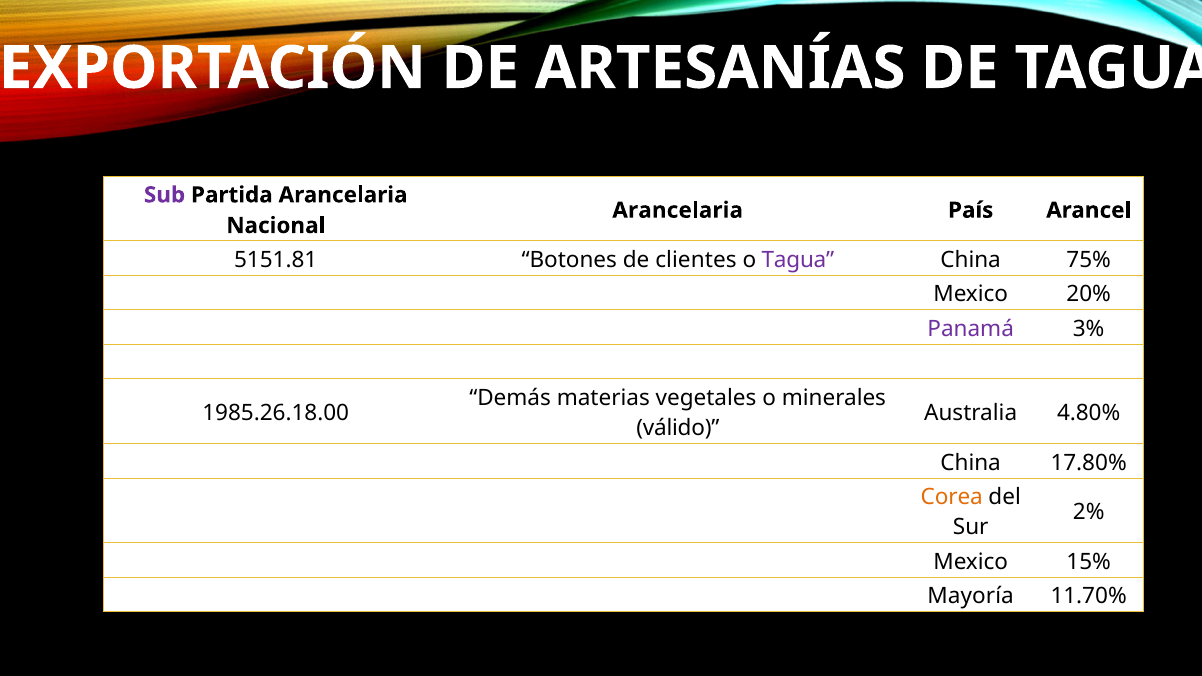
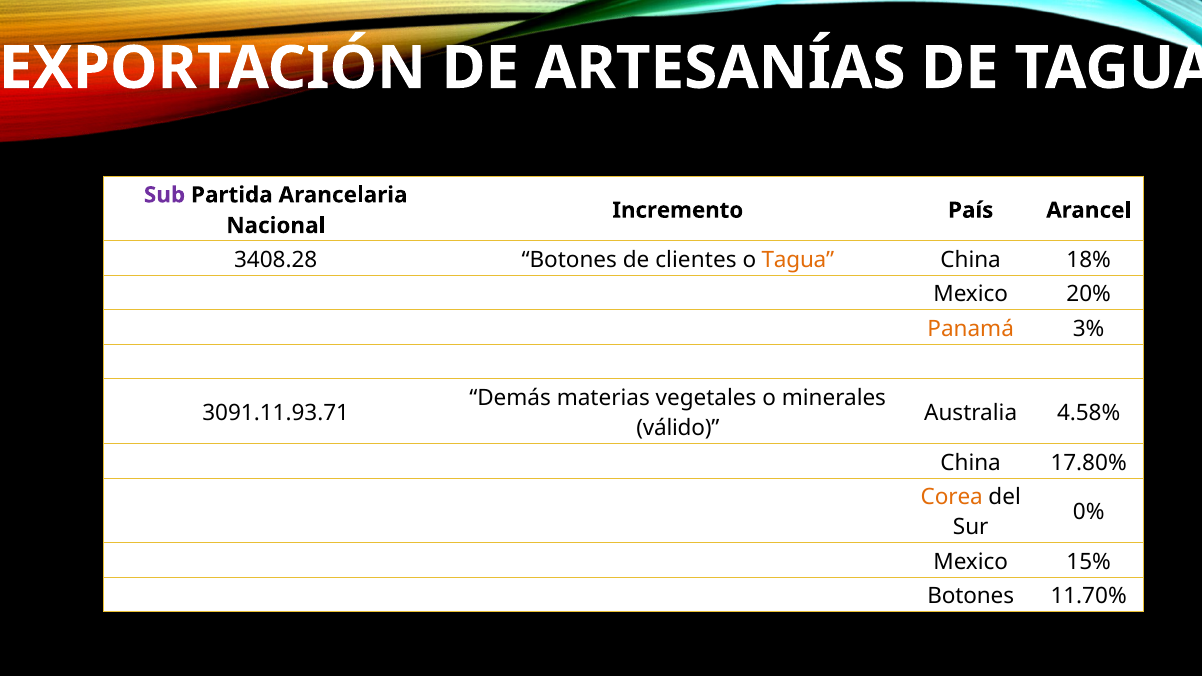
Arancelaria at (678, 210): Arancelaria -> Incremento
5151.81: 5151.81 -> 3408.28
Tagua at (798, 260) colour: purple -> orange
75%: 75% -> 18%
Panamá colour: purple -> orange
1985.26.18.00: 1985.26.18.00 -> 3091.11.93.71
4.80%: 4.80% -> 4.58%
2%: 2% -> 0%
Mayoría at (971, 596): Mayoría -> Botones
